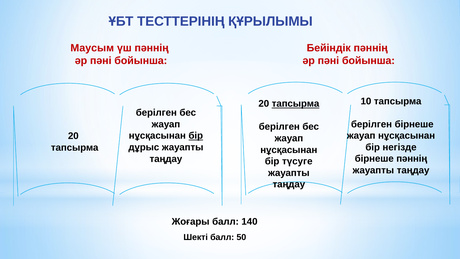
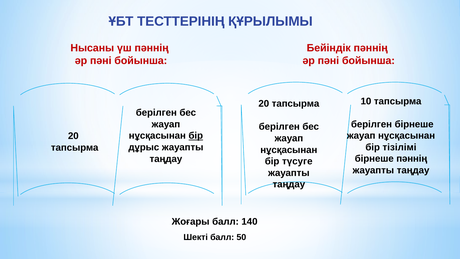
Маусым: Маусым -> Нысаны
тапсырма at (296, 104) underline: present -> none
негізде: негізде -> тізілімі
